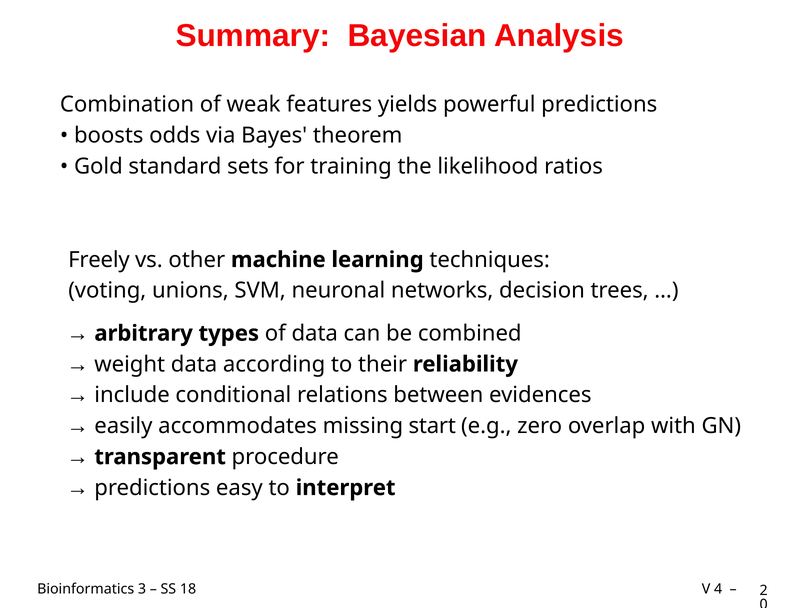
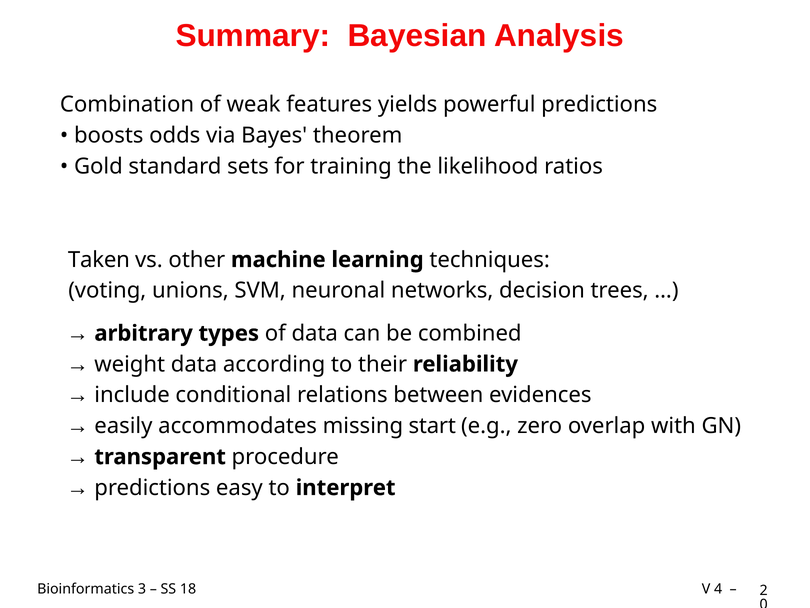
Freely: Freely -> Taken
